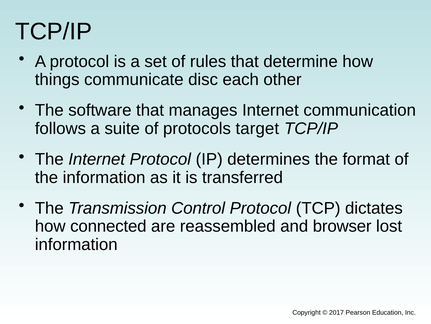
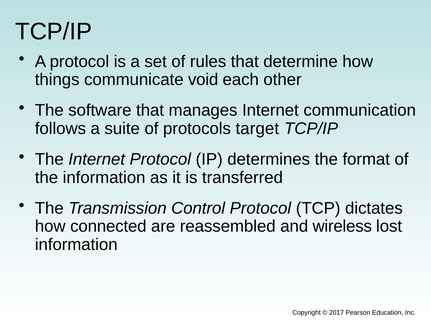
disc: disc -> void
browser: browser -> wireless
